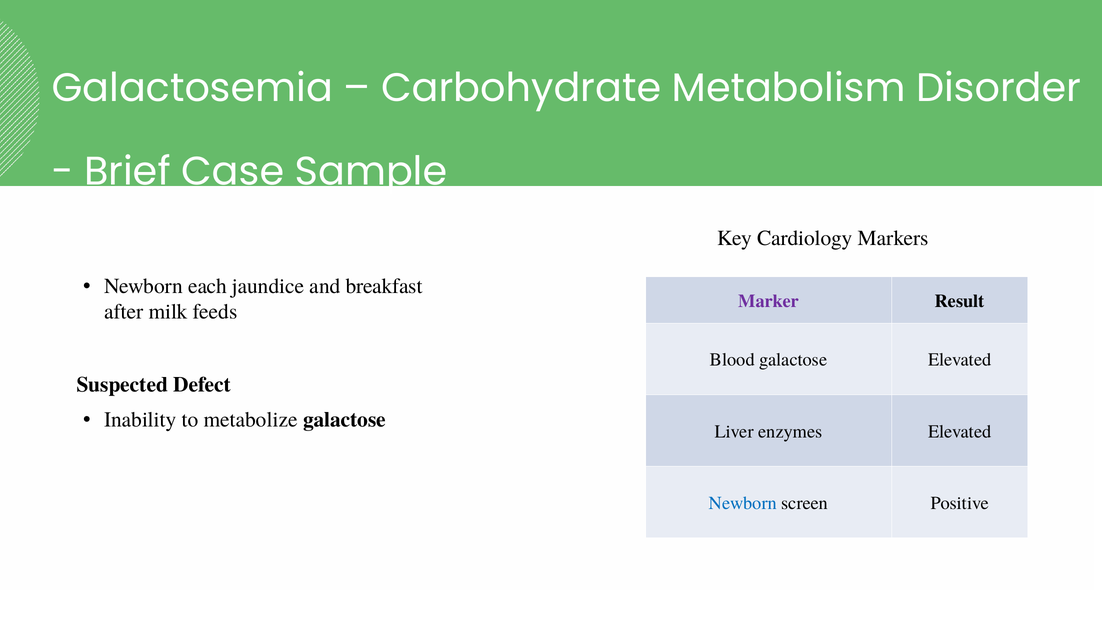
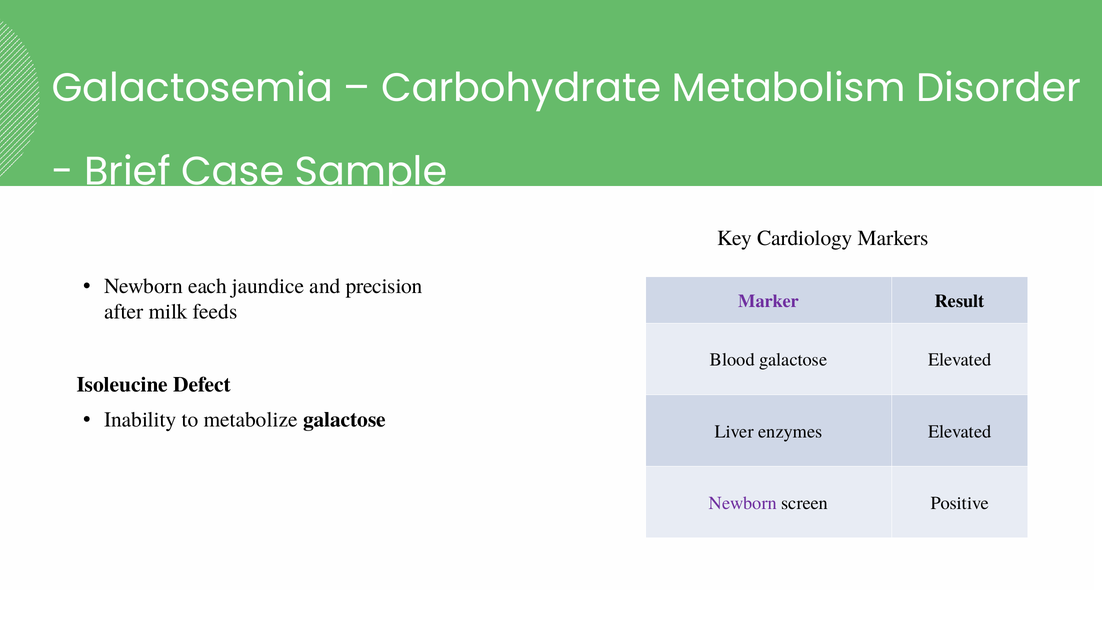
breakfast: breakfast -> precision
Suspected: Suspected -> Isoleucine
Newborn at (743, 503) colour: blue -> purple
